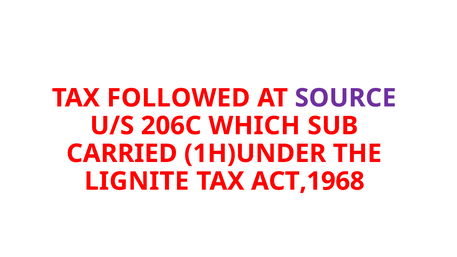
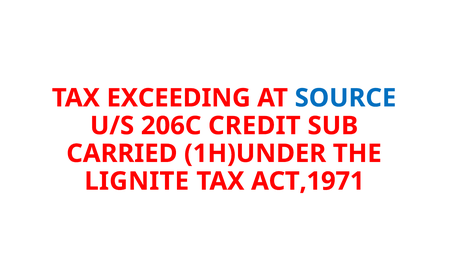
FOLLOWED: FOLLOWED -> EXCEEDING
SOURCE colour: purple -> blue
WHICH: WHICH -> CREDIT
ACT,1968: ACT,1968 -> ACT,1971
